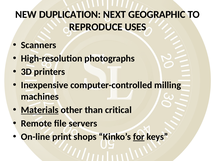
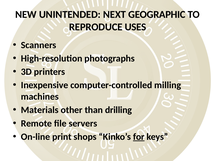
DUPLICATION: DUPLICATION -> UNINTENDED
Materials underline: present -> none
critical: critical -> drilling
